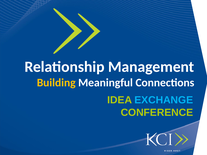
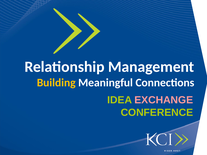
EXCHANGE colour: light blue -> pink
